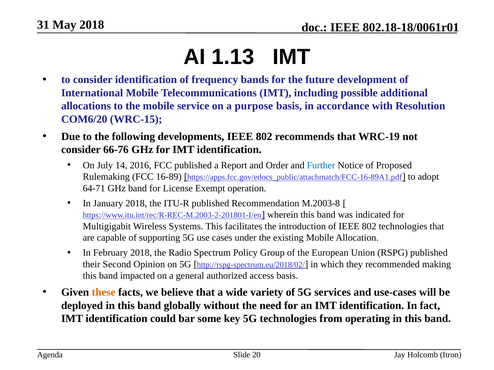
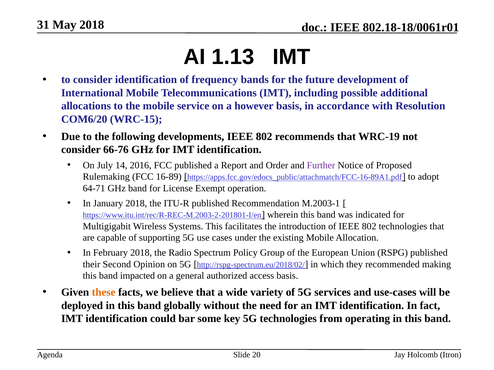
purpose: purpose -> however
Further colour: blue -> purple
M.2003-8: M.2003-8 -> M.2003-1
